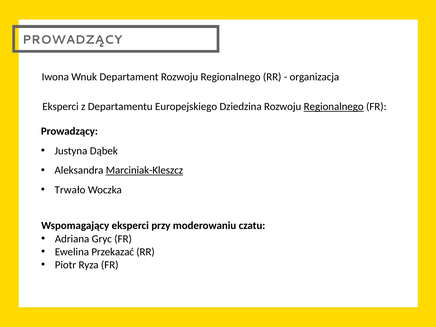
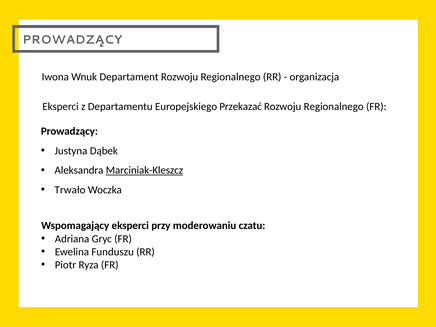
Dziedzina: Dziedzina -> Przekazać
Regionalnego at (334, 107) underline: present -> none
Przekazać: Przekazać -> Funduszu
